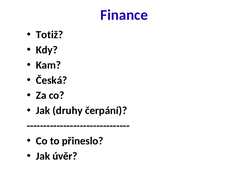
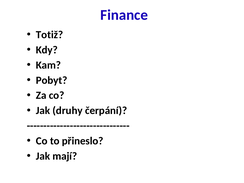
Česká: Česká -> Pobyt
úvěr: úvěr -> mají
